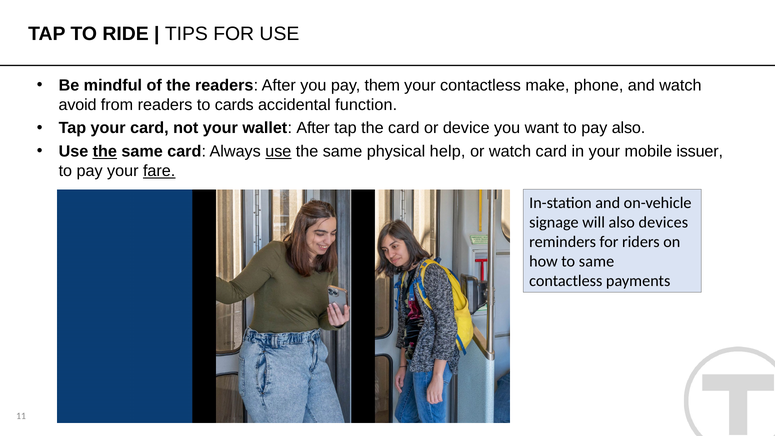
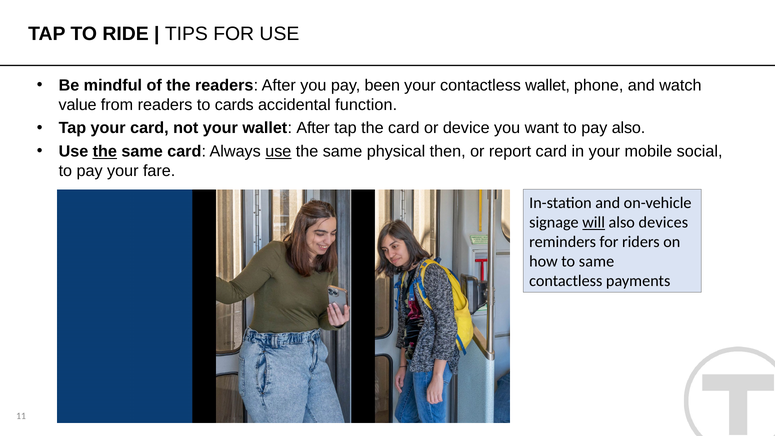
them: them -> been
contactless make: make -> wallet
avoid: avoid -> value
help: help -> then
or watch: watch -> report
issuer: issuer -> social
fare underline: present -> none
will underline: none -> present
